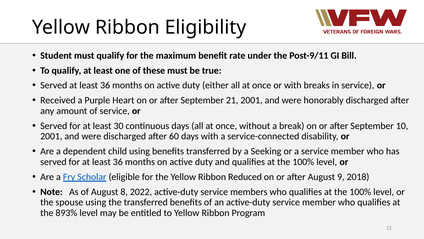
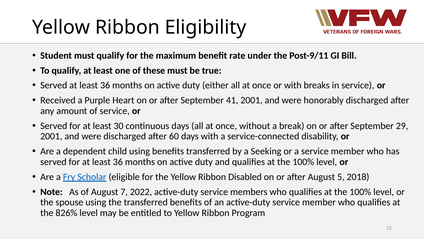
21: 21 -> 41
10: 10 -> 29
Reduced: Reduced -> Disabled
9: 9 -> 5
8: 8 -> 7
893%: 893% -> 826%
